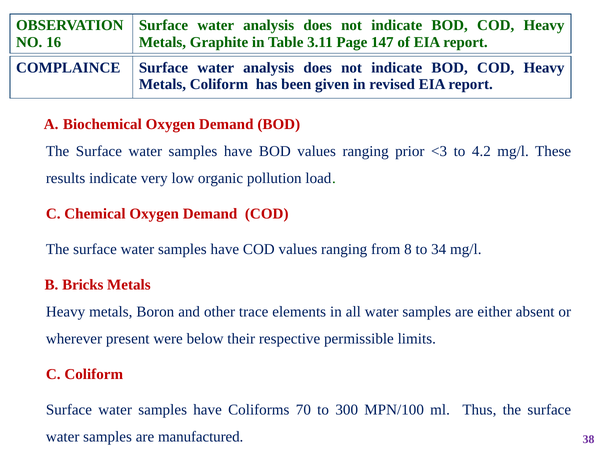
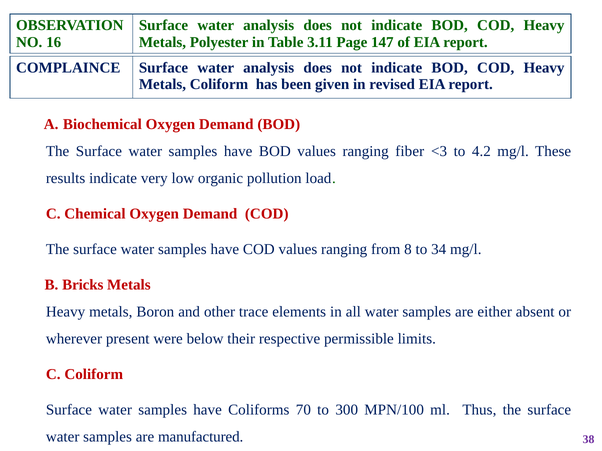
Graphite: Graphite -> Polyester
prior: prior -> fiber
